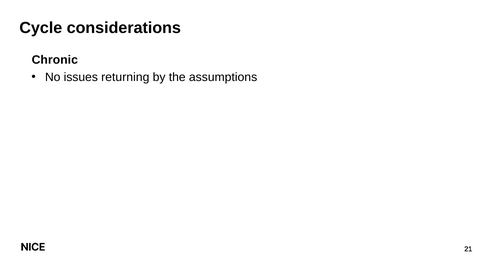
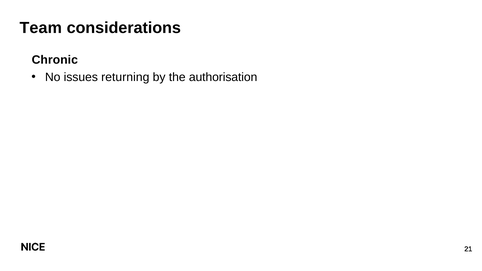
Cycle: Cycle -> Team
assumptions: assumptions -> authorisation
